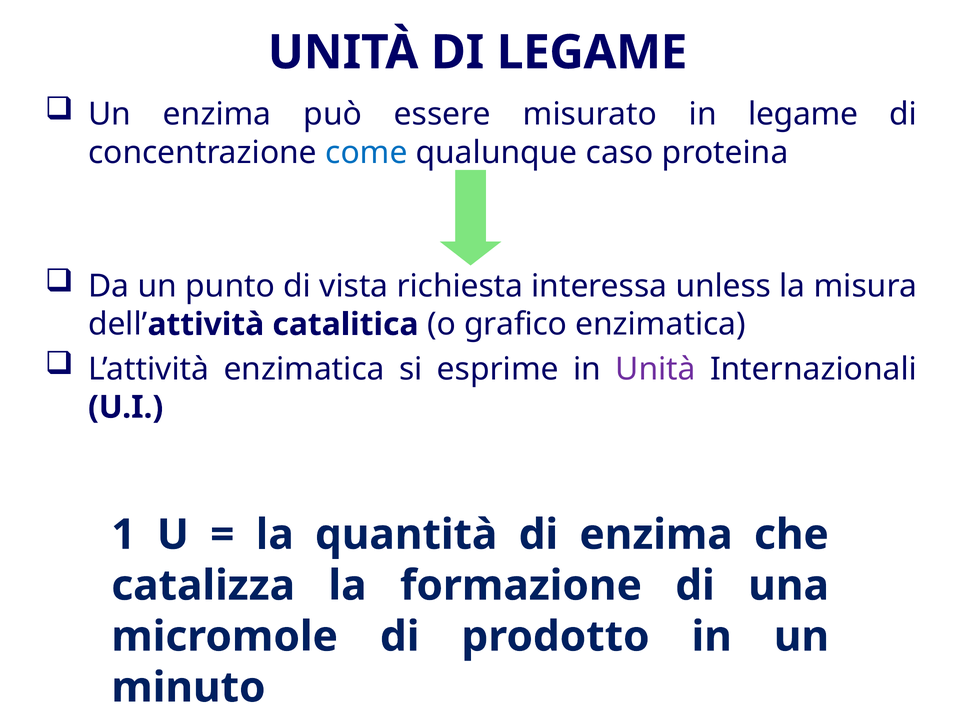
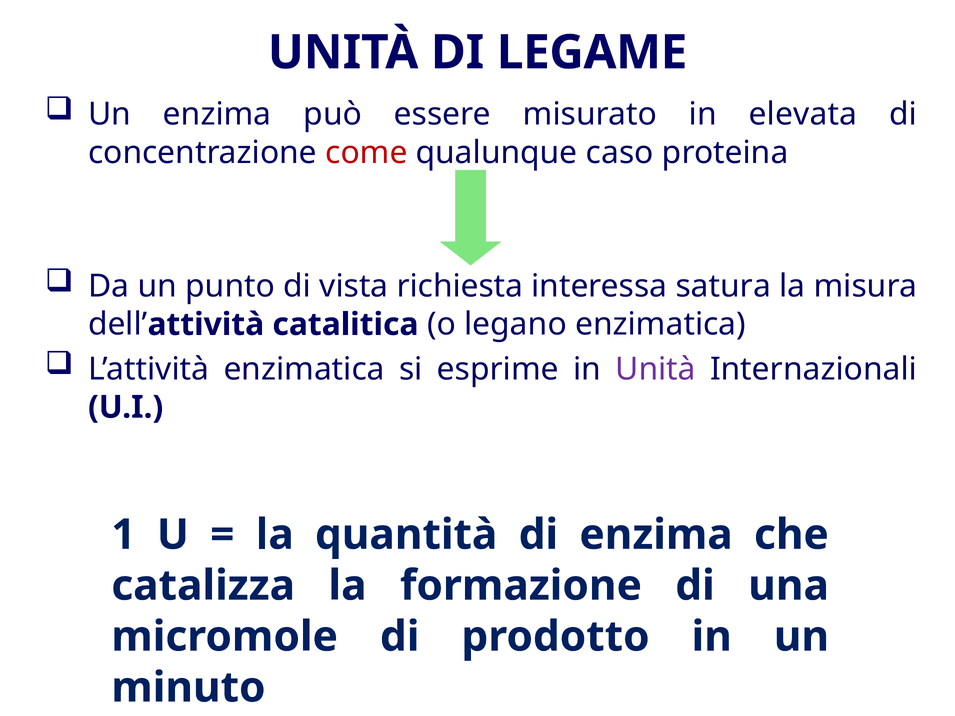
in legame: legame -> elevata
come colour: blue -> red
unless: unless -> satura
grafico: grafico -> legano
